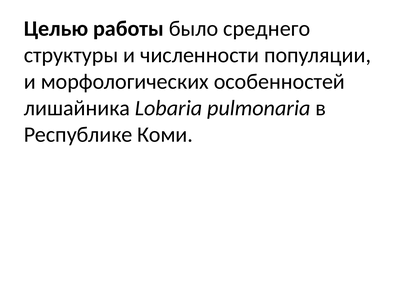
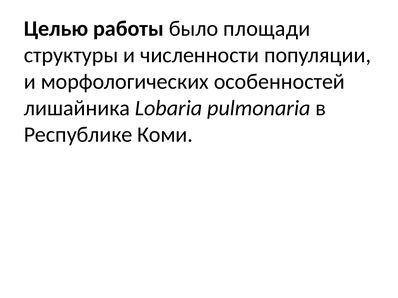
среднего: среднего -> площади
